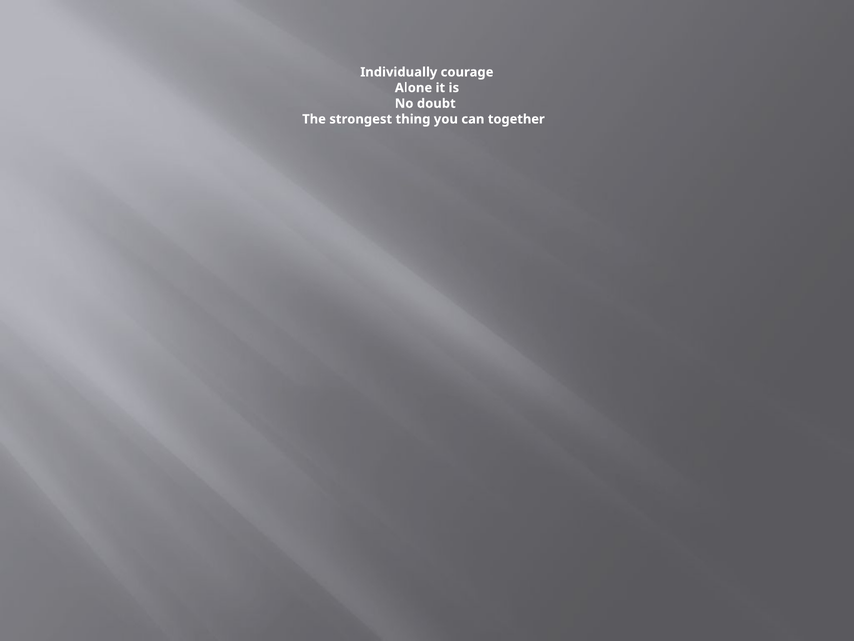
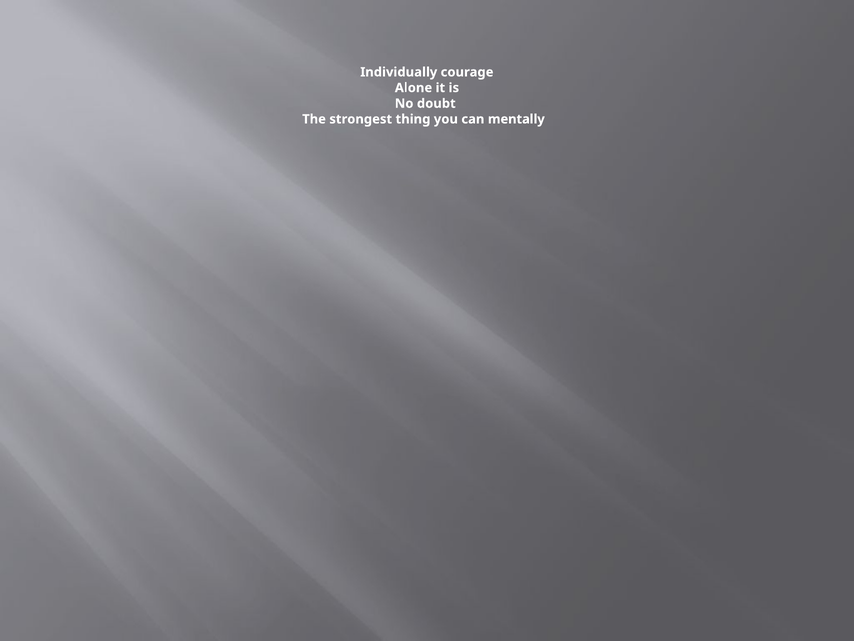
together: together -> mentally
